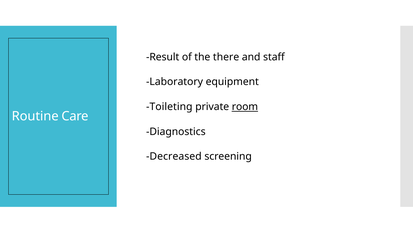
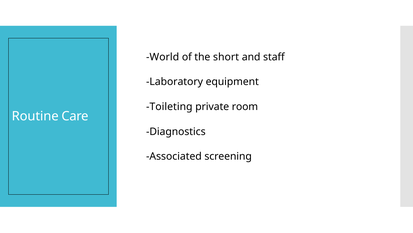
Result: Result -> World
there: there -> short
room underline: present -> none
Decreased: Decreased -> Associated
